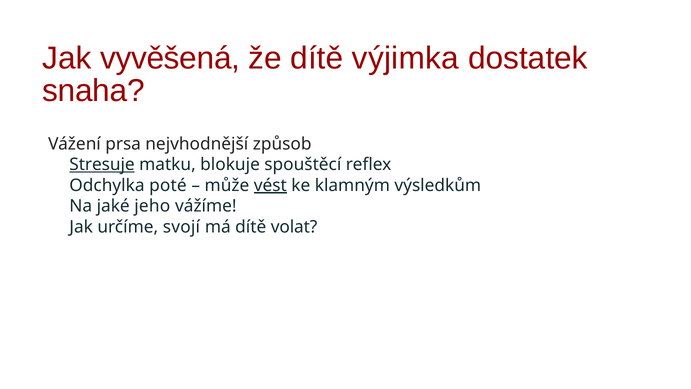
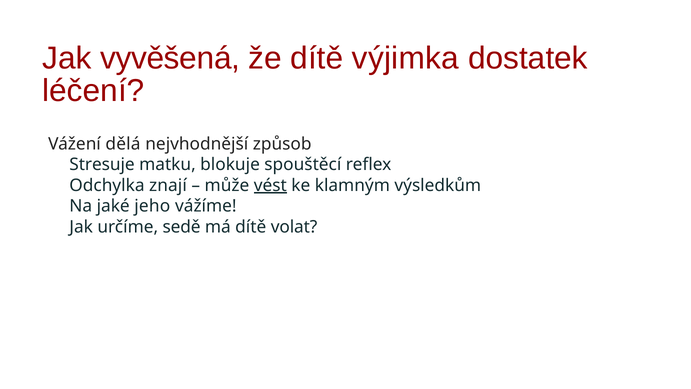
snaha: snaha -> léčení
prsa: prsa -> dělá
Stresuje underline: present -> none
poté: poté -> znají
svojí: svojí -> sedě
